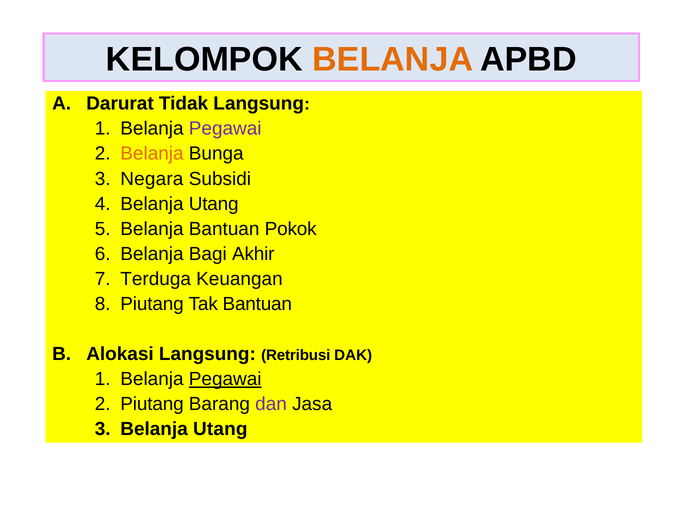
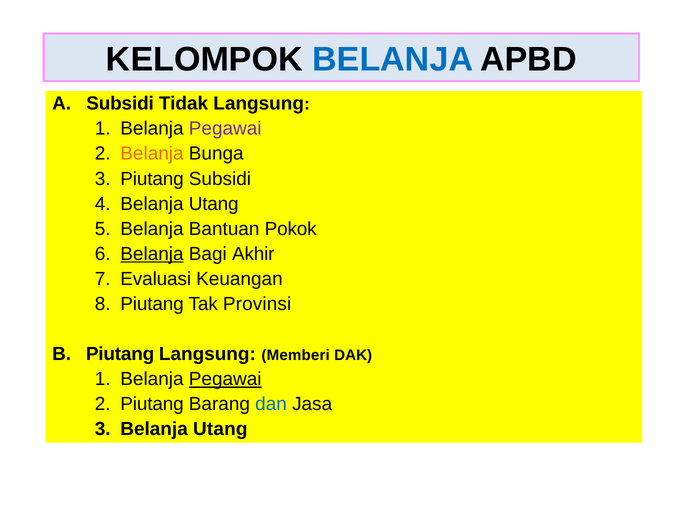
BELANJA at (393, 60) colour: orange -> blue
Darurat at (120, 104): Darurat -> Subsidi
Negara at (152, 179): Negara -> Piutang
Belanja at (152, 254) underline: none -> present
Terduga: Terduga -> Evaluasi
Tak Bantuan: Bantuan -> Provinsi
Alokasi at (120, 354): Alokasi -> Piutang
Retribusi: Retribusi -> Memberi
dan colour: purple -> blue
